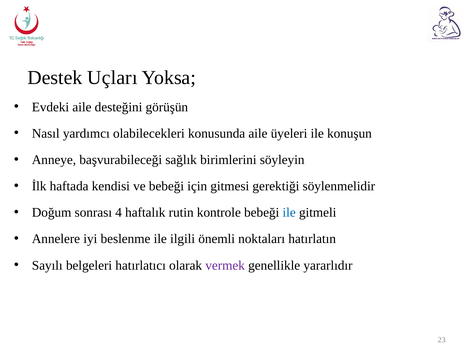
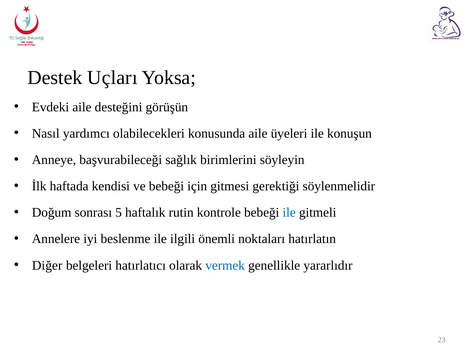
4: 4 -> 5
Sayılı: Sayılı -> Diğer
vermek colour: purple -> blue
